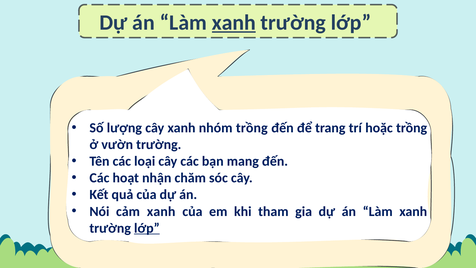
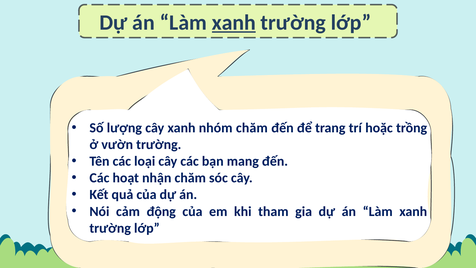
nhóm trồng: trồng -> chăm
cảm xanh: xanh -> động
lớp at (147, 228) underline: present -> none
